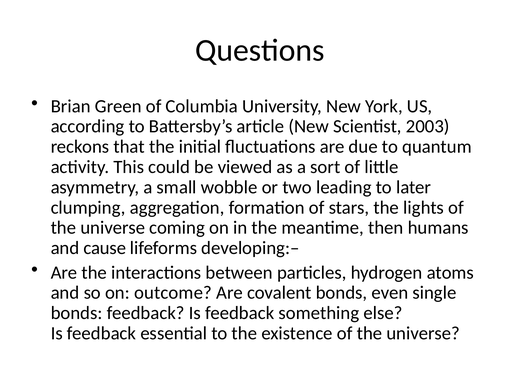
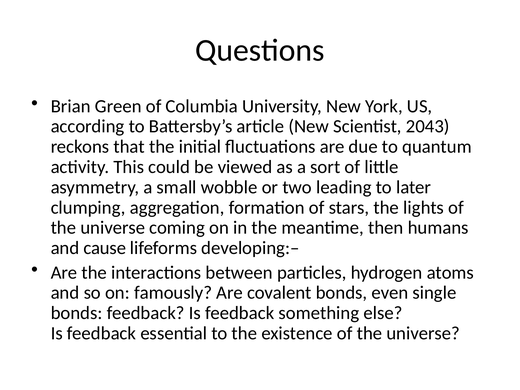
2003: 2003 -> 2043
outcome: outcome -> famously
